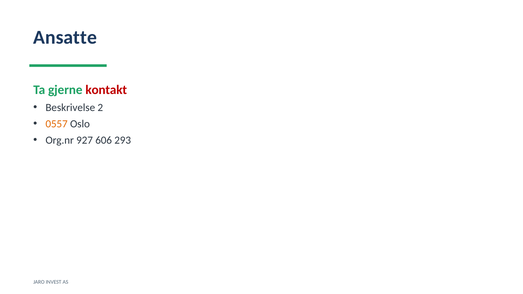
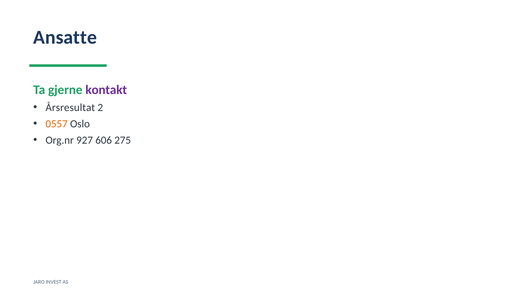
kontakt colour: red -> purple
Beskrivelse: Beskrivelse -> Årsresultat
293: 293 -> 275
